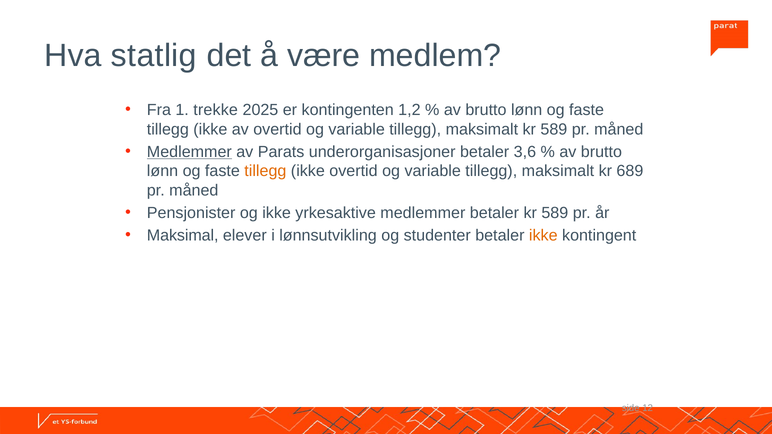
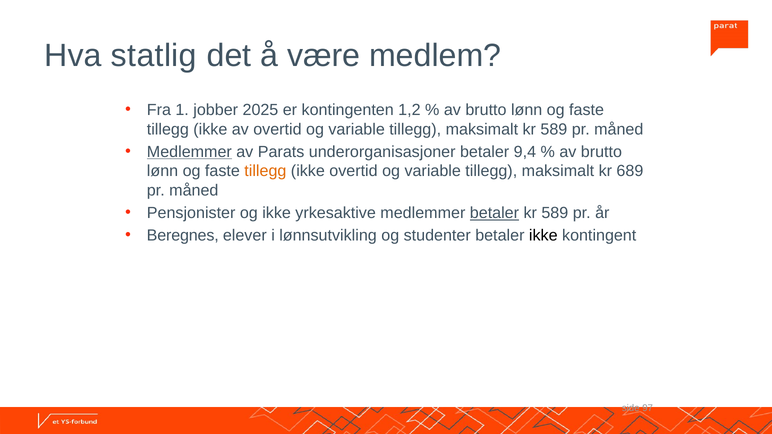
trekke: trekke -> jobber
3,6: 3,6 -> 9,4
betaler at (494, 213) underline: none -> present
Maksimal: Maksimal -> Beregnes
ikke at (543, 236) colour: orange -> black
12: 12 -> 97
